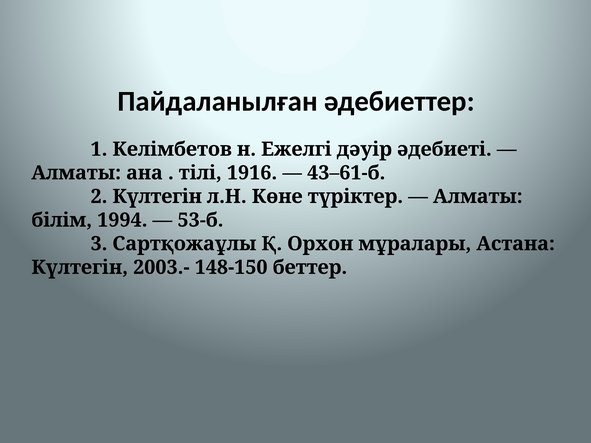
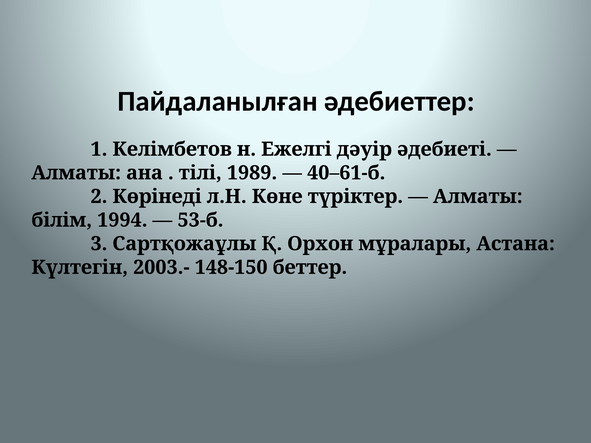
1916: 1916 -> 1989
43–61-б: 43–61-б -> 40–61-б
2 Күлтегін: Күлтегін -> Көрінеді
